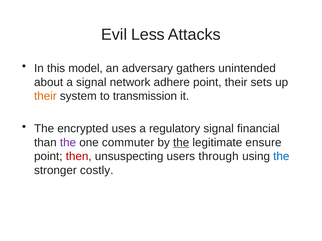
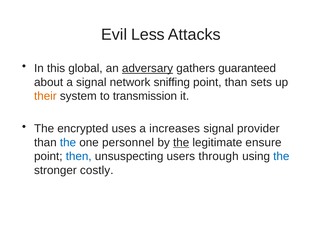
model: model -> global
adversary underline: none -> present
unintended: unintended -> guaranteed
adhere: adhere -> sniffing
point their: their -> than
regulatory: regulatory -> increases
financial: financial -> provider
the at (68, 143) colour: purple -> blue
commuter: commuter -> personnel
then colour: red -> blue
